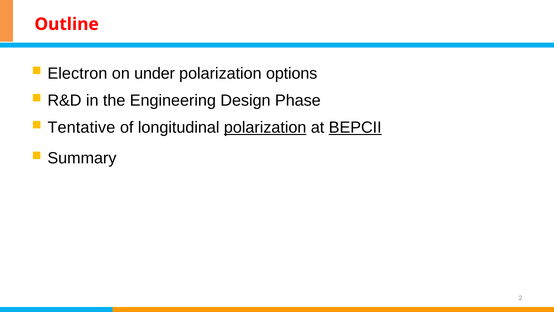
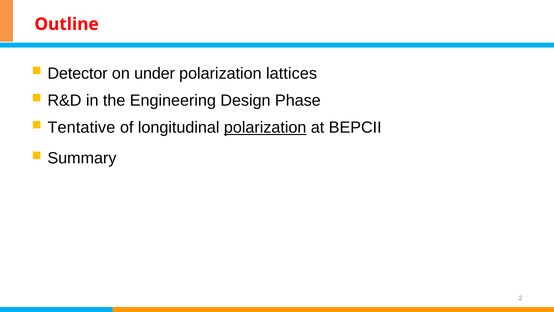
Electron: Electron -> Detector
options: options -> lattices
BEPCII underline: present -> none
